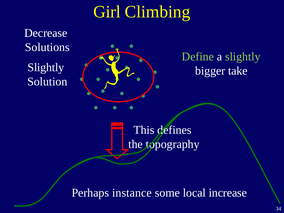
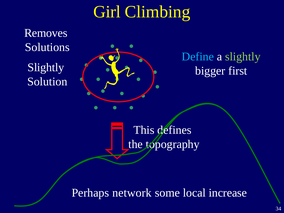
Decrease: Decrease -> Removes
Define colour: light green -> light blue
take: take -> first
instance: instance -> network
